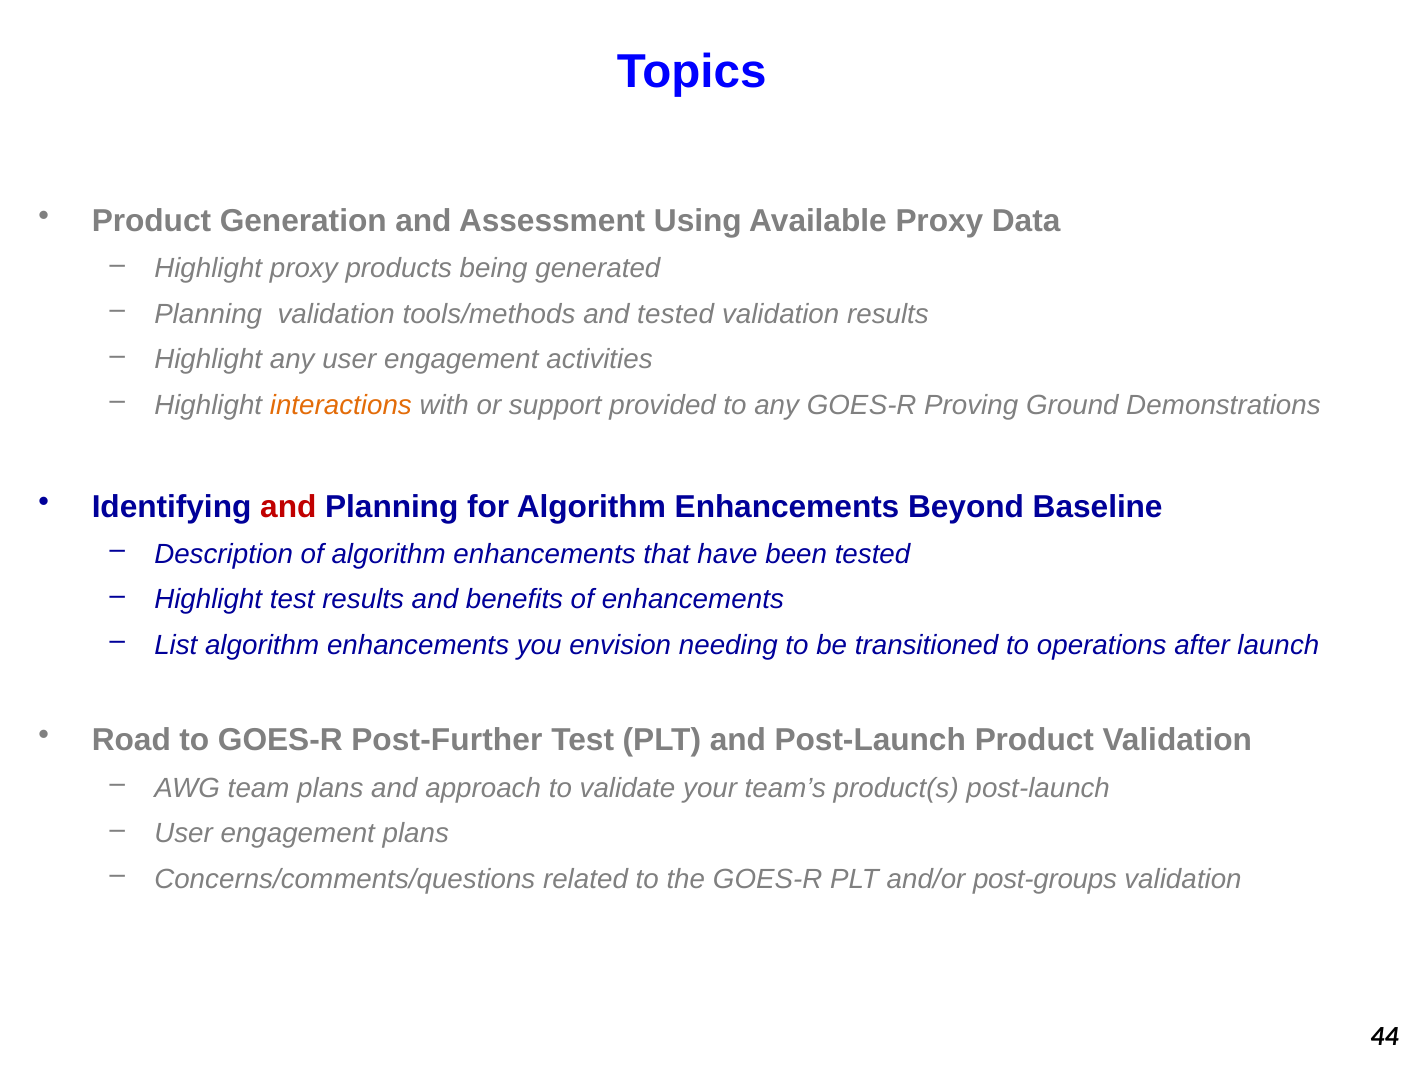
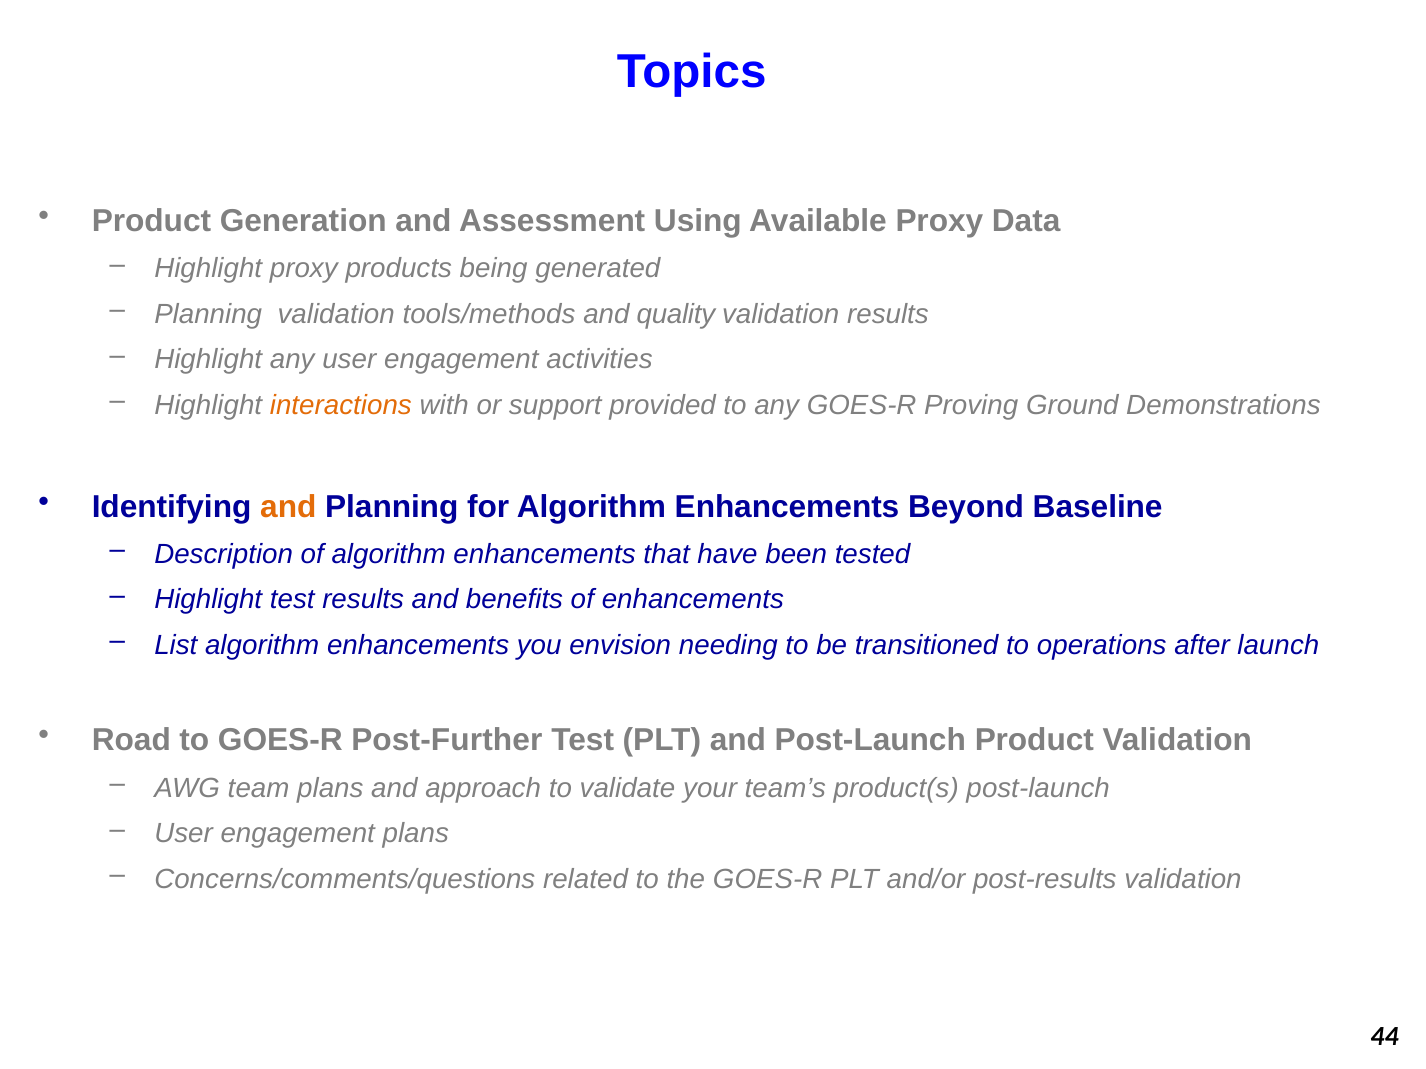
and tested: tested -> quality
and at (288, 507) colour: red -> orange
post-groups: post-groups -> post-results
